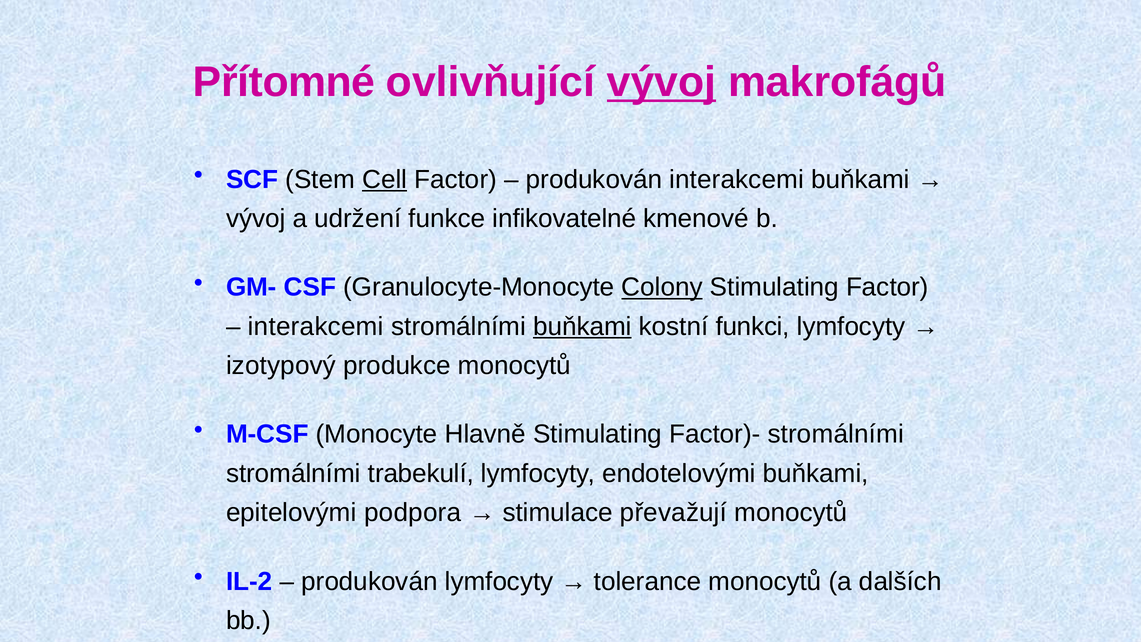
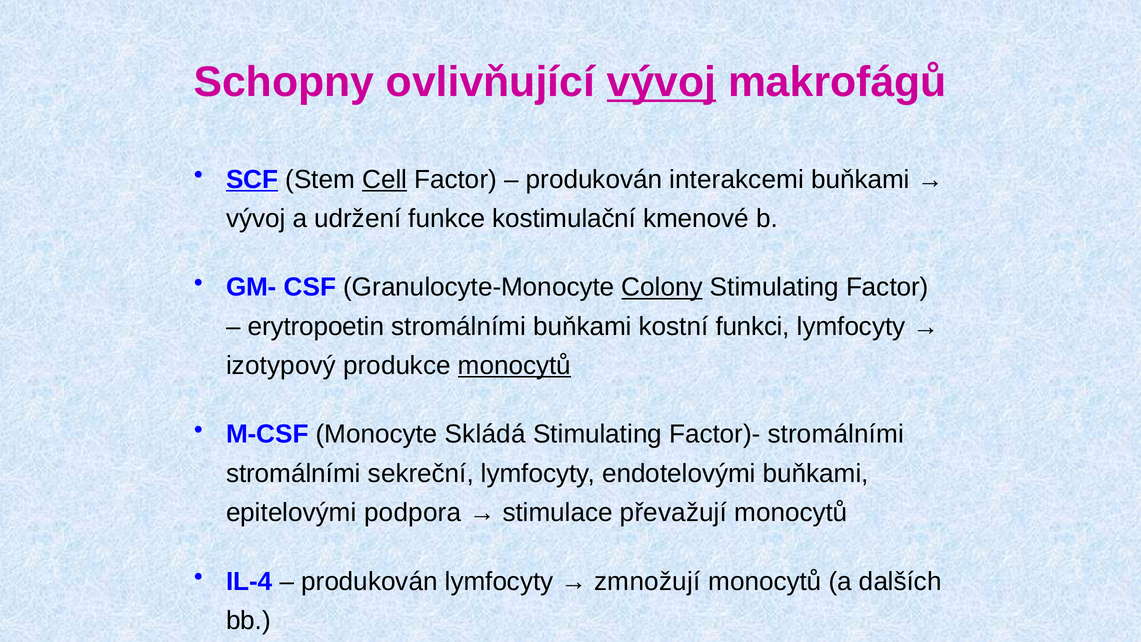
Přítomné: Přítomné -> Schopny
SCF underline: none -> present
infikovatelné: infikovatelné -> kostimulační
interakcemi at (316, 326): interakcemi -> erytropoetin
buňkami at (582, 326) underline: present -> none
monocytů at (514, 366) underline: none -> present
Hlavně: Hlavně -> Skládá
trabekulí: trabekulí -> sekreční
IL-2: IL-2 -> IL-4
tolerance: tolerance -> zmnožují
